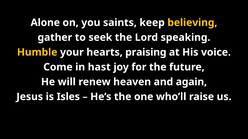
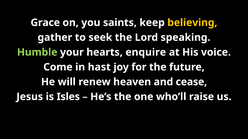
Alone: Alone -> Grace
Humble colour: yellow -> light green
praising: praising -> enquire
again: again -> cease
